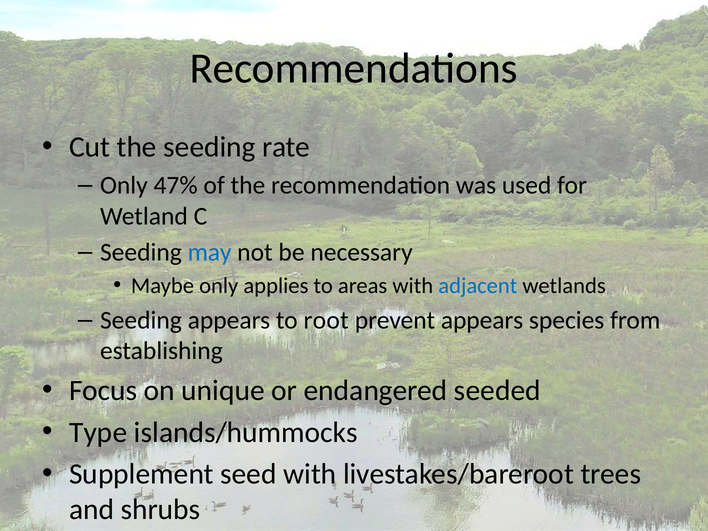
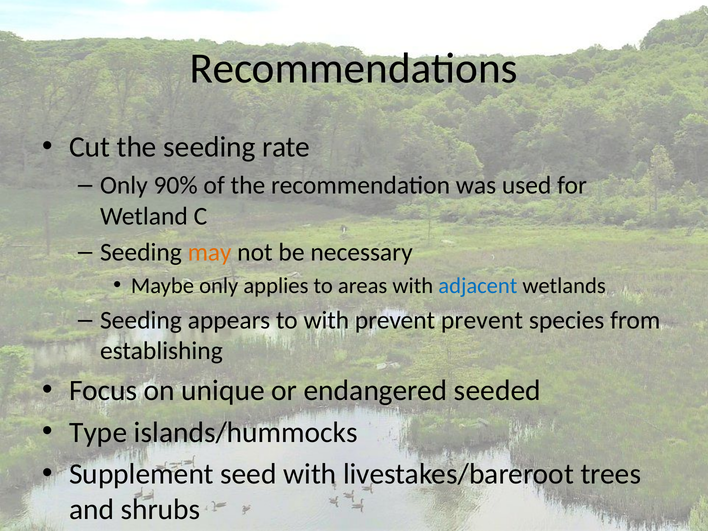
47%: 47% -> 90%
may colour: blue -> orange
to root: root -> with
prevent appears: appears -> prevent
